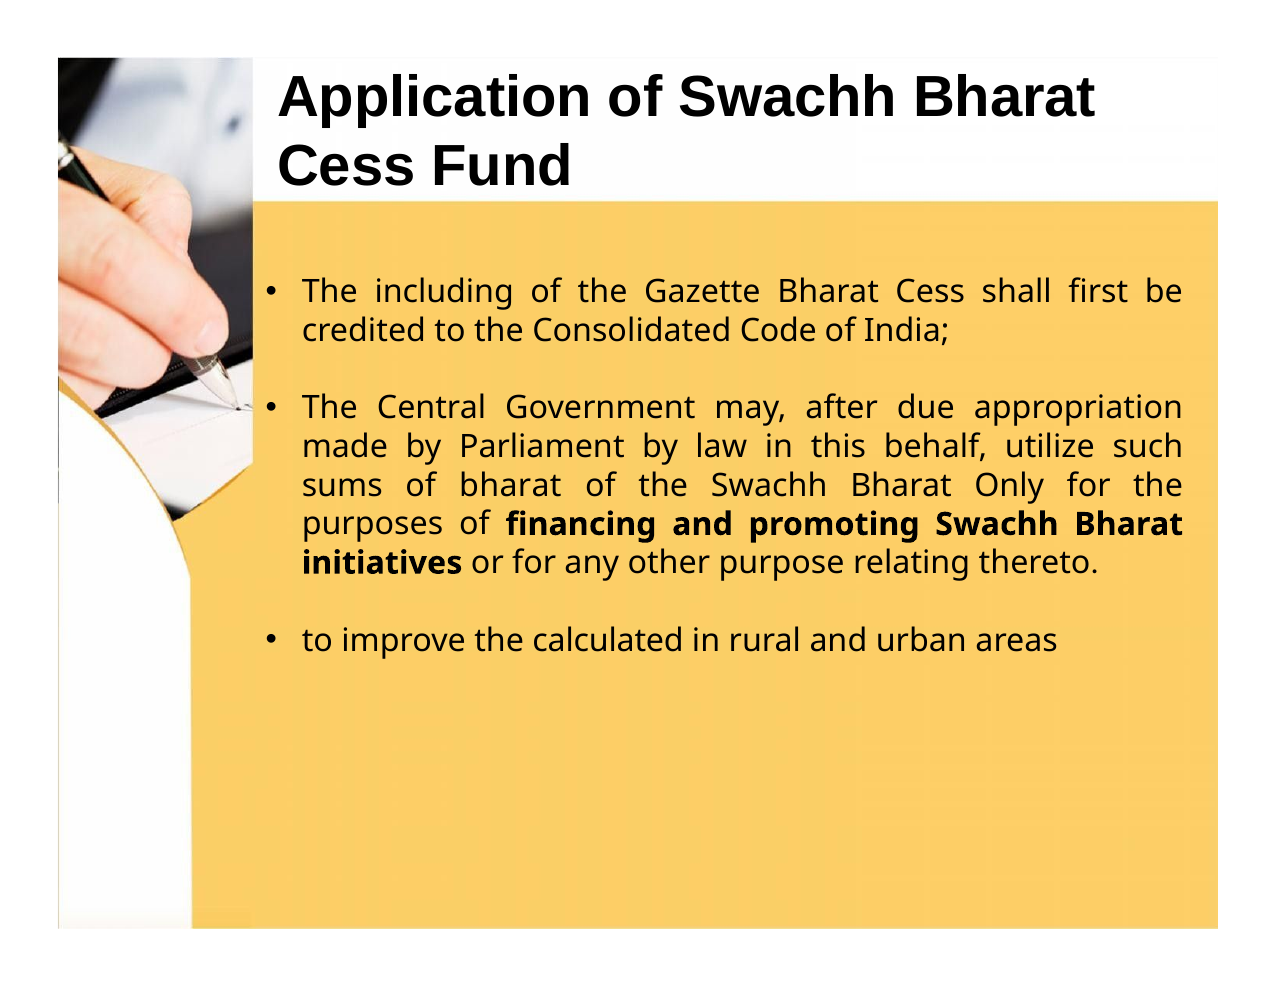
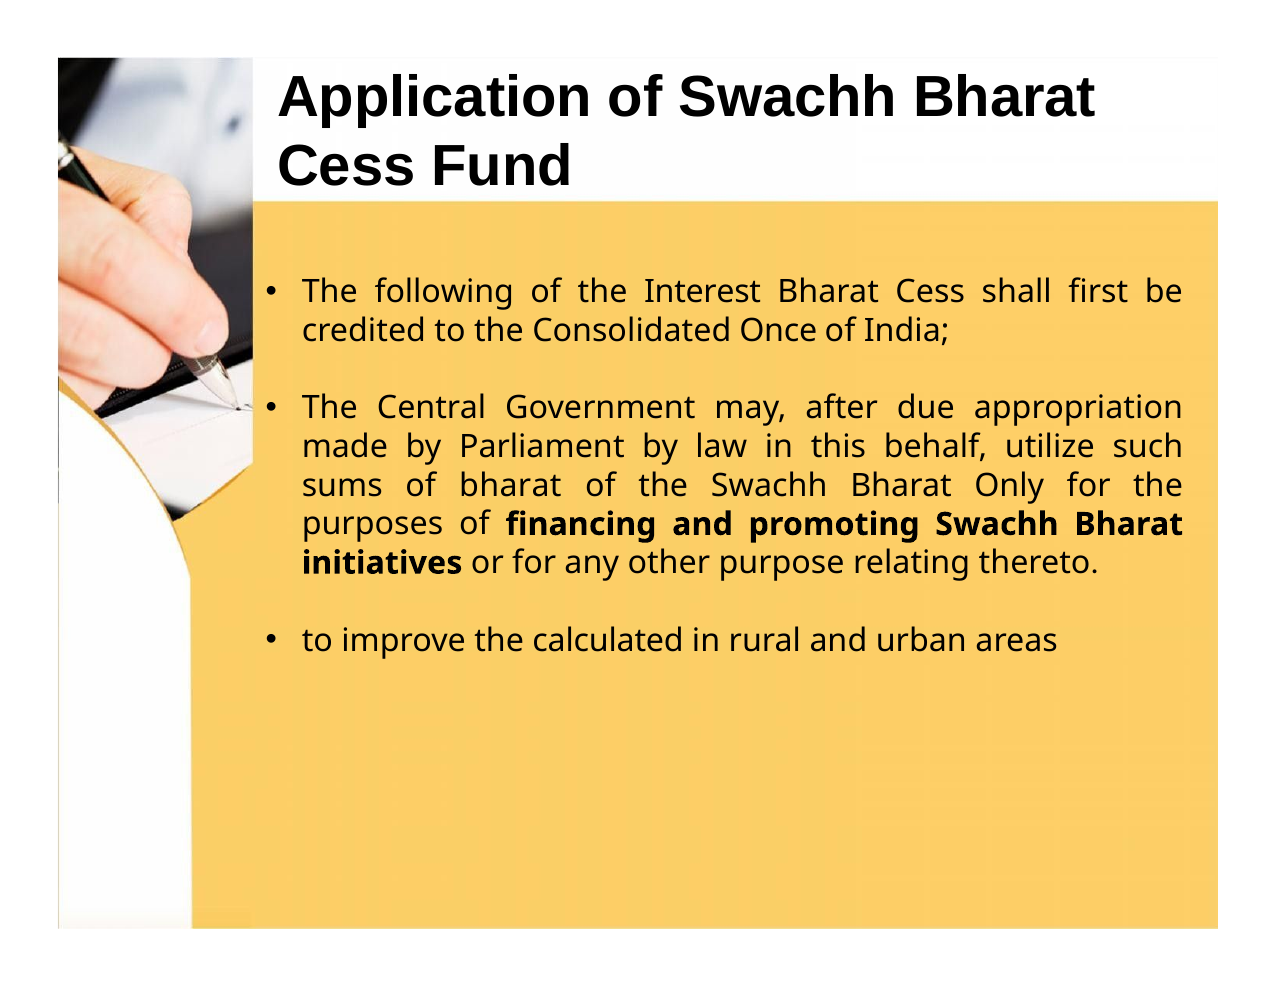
including: including -> following
Gazette: Gazette -> Interest
Code: Code -> Once
